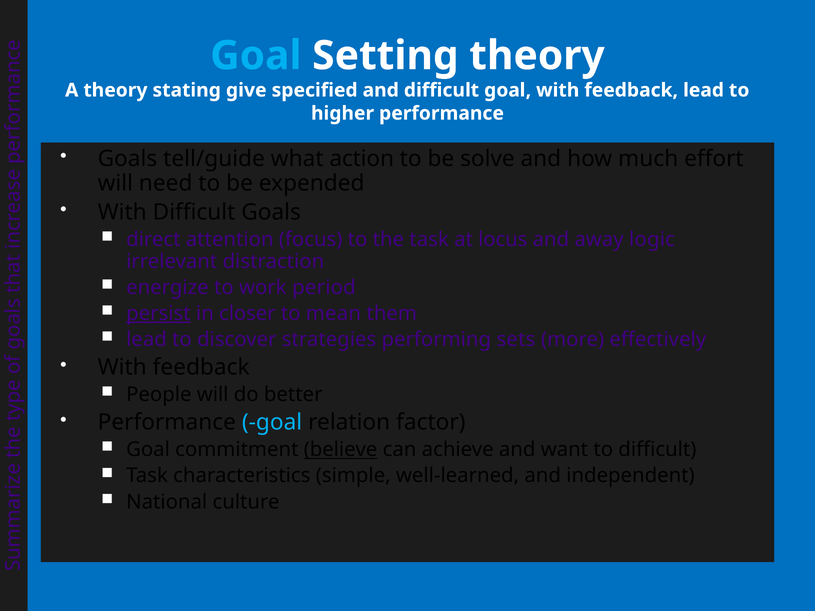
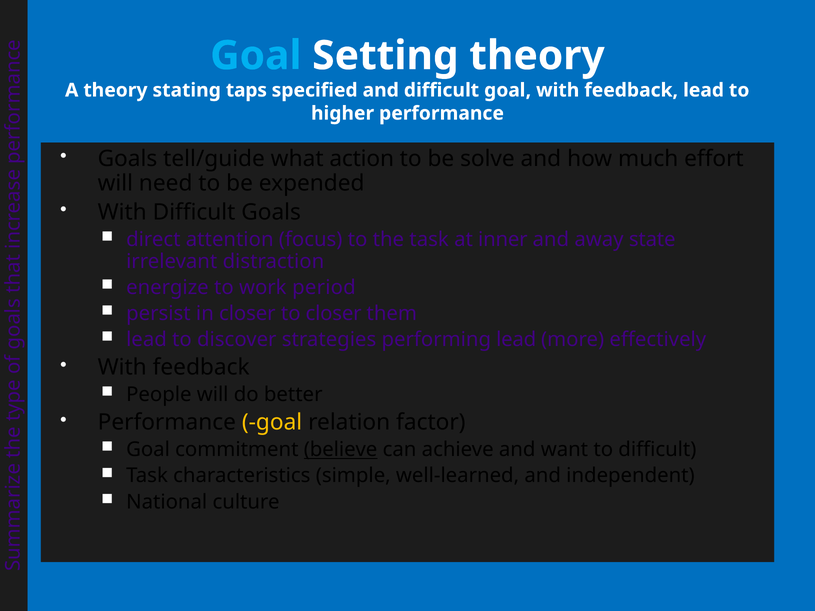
give: give -> taps
locus: locus -> inner
logic: logic -> state
persist underline: present -> none
to mean: mean -> closer
performing sets: sets -> lead
goal at (272, 423) colour: light blue -> yellow
